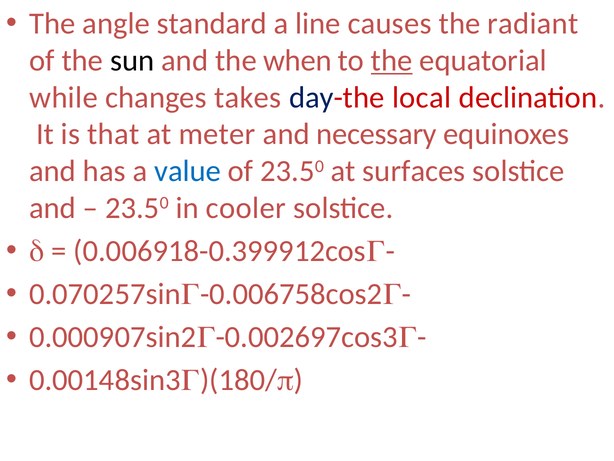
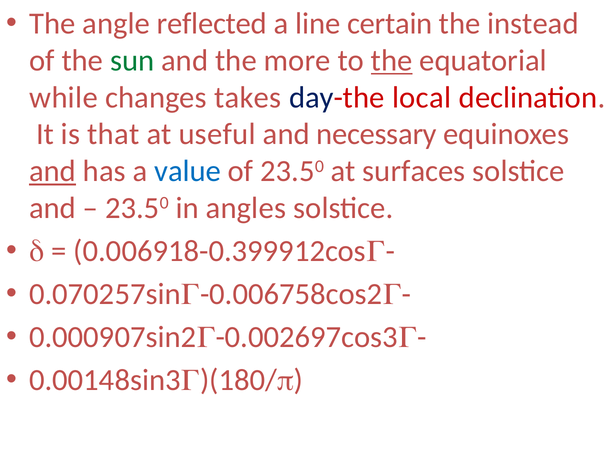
standard: standard -> reflected
causes: causes -> certain
radiant: radiant -> instead
sun colour: black -> green
when: when -> more
meter: meter -> useful
and at (53, 171) underline: none -> present
cooler: cooler -> angles
